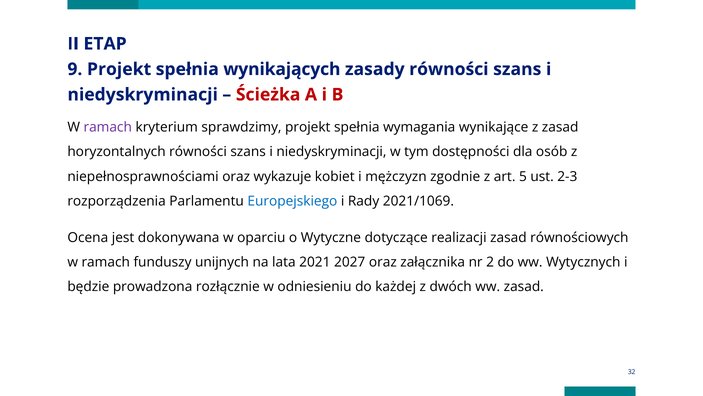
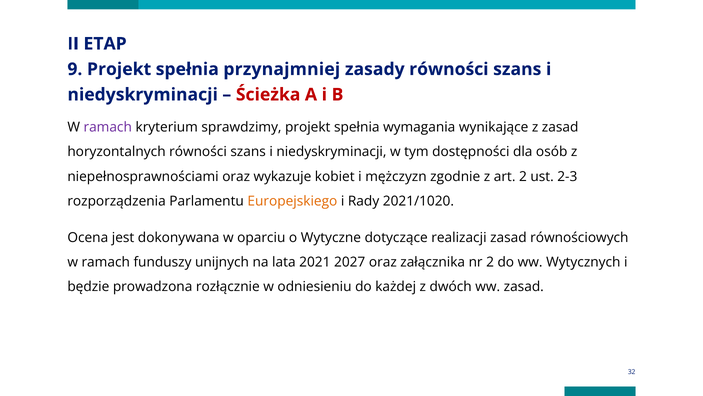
wynikających: wynikających -> przynajmniej
art 5: 5 -> 2
Europejskiego colour: blue -> orange
2021/1069: 2021/1069 -> 2021/1020
